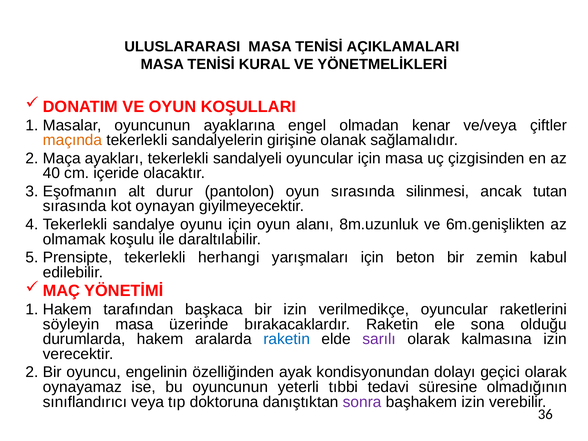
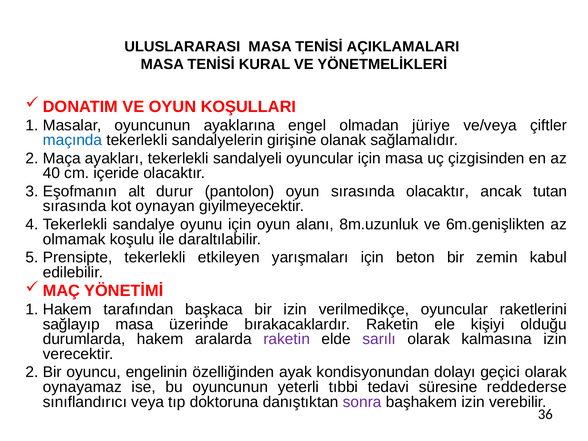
kenar: kenar -> jüriye
maçında colour: orange -> blue
sırasında silinmesi: silinmesi -> olacaktır
herhangi: herhangi -> etkileyen
söyleyin: söyleyin -> sağlayıp
sona: sona -> kişiyi
raketin at (287, 339) colour: blue -> purple
olmadığının: olmadığının -> reddederse
